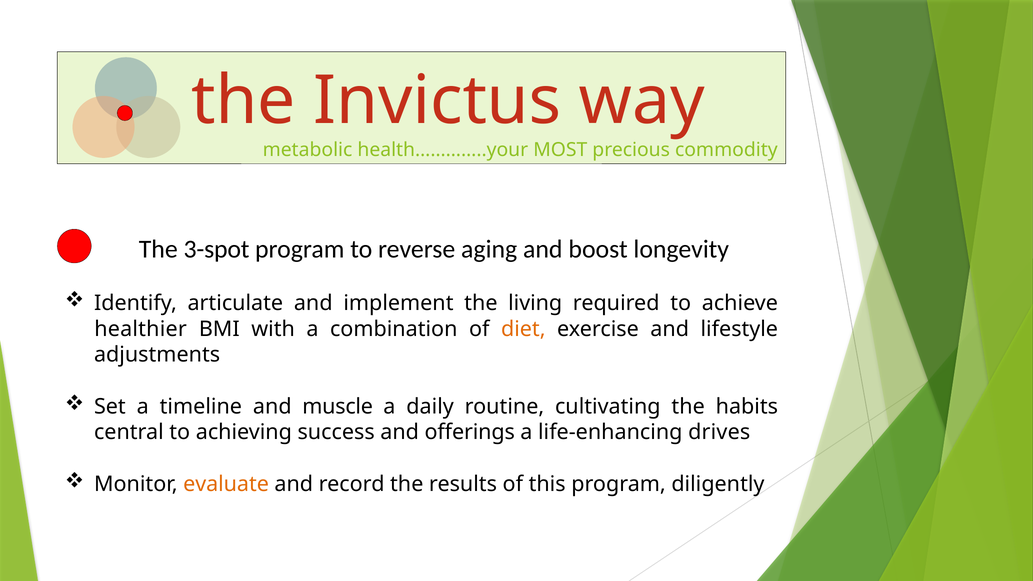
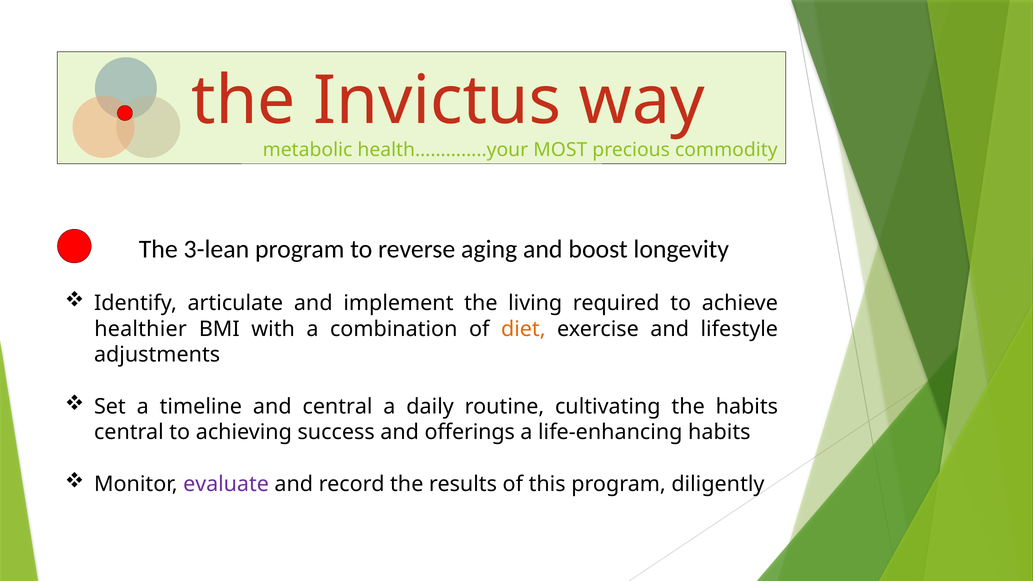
3-spot: 3-spot -> 3-lean
and muscle: muscle -> central
life-enhancing drives: drives -> habits
evaluate colour: orange -> purple
